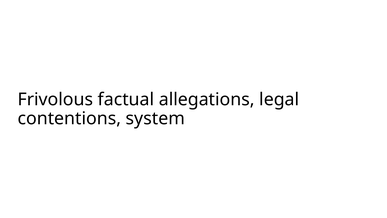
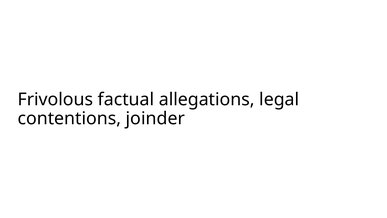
system: system -> joinder
